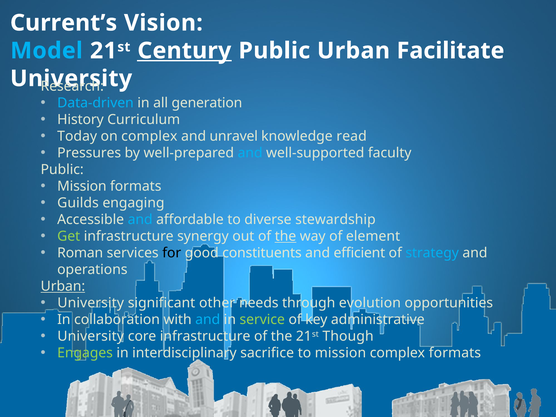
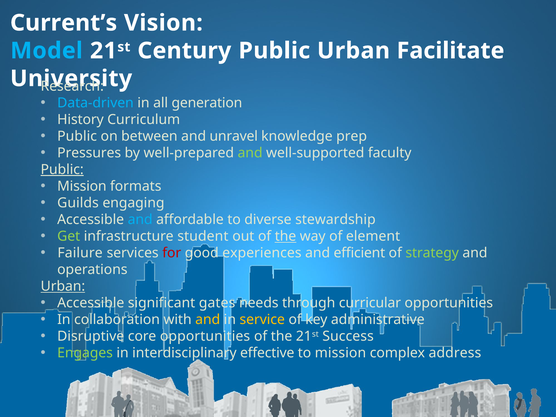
Century underline: present -> none
Today at (77, 136): Today -> Public
on complex: complex -> between
read: read -> prep
and at (250, 153) colour: light blue -> light green
Public at (62, 170) underline: none -> present
synergy: synergy -> student
Roman: Roman -> Failure
for colour: black -> red
constituents: constituents -> experiences
strategy colour: light blue -> light green
University at (91, 303): University -> Accessible
other: other -> gates
evolution: evolution -> curricular
and at (208, 320) colour: light blue -> yellow
service colour: light green -> yellow
University at (91, 336): University -> Disruptive
core infrastructure: infrastructure -> opportunities
Though: Though -> Success
sacrifice: sacrifice -> effective
complex formats: formats -> address
